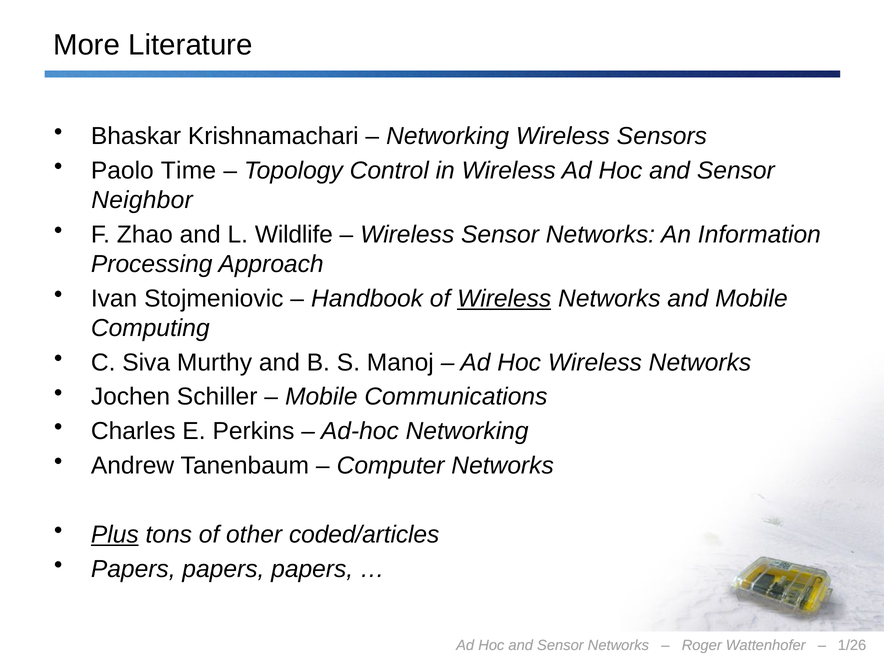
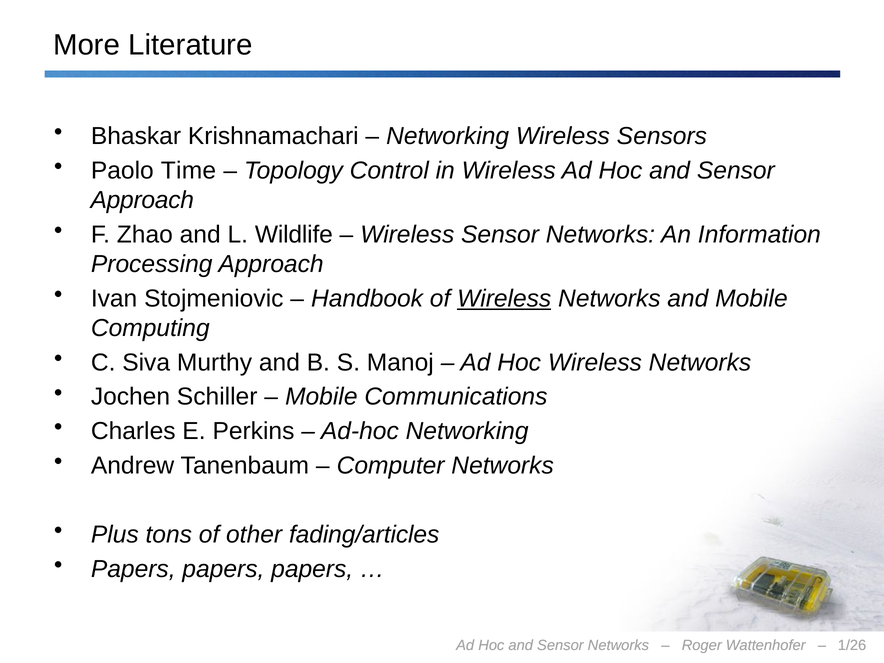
Neighbor at (142, 200): Neighbor -> Approach
Plus underline: present -> none
coded/articles: coded/articles -> fading/articles
